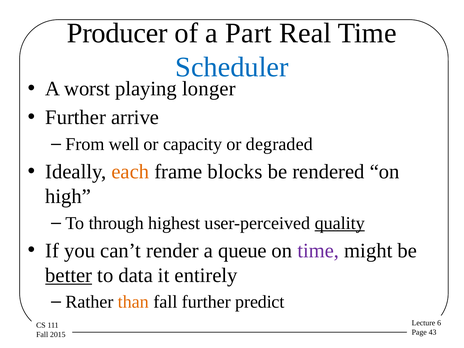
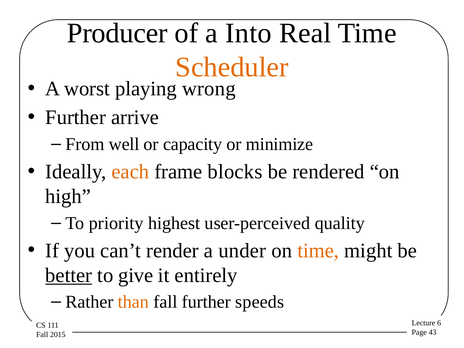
Part: Part -> Into
Scheduler colour: blue -> orange
longer: longer -> wrong
degraded: degraded -> minimize
through: through -> priority
quality underline: present -> none
queue: queue -> under
time at (318, 251) colour: purple -> orange
data: data -> give
predict: predict -> speeds
